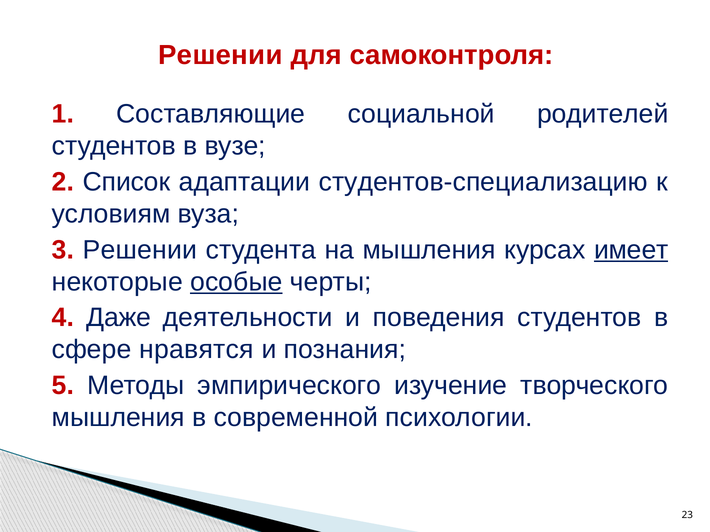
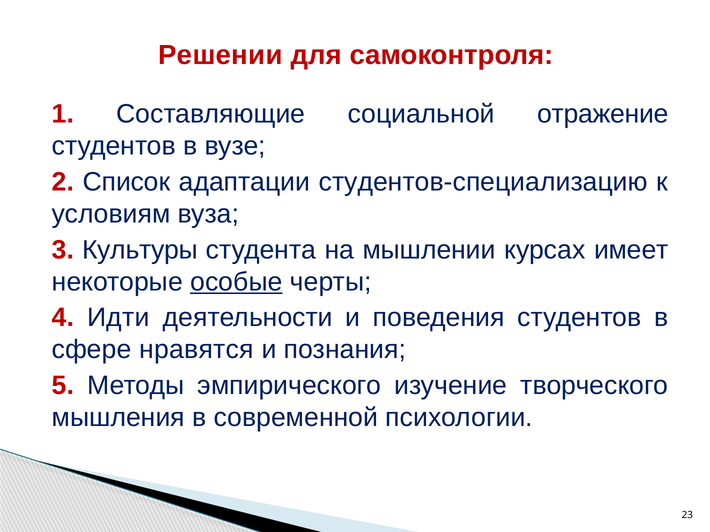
родителей: родителей -> отражение
3 Решении: Решении -> Культуры
на мышления: мышления -> мышлении
имеет underline: present -> none
Даже: Даже -> Идти
